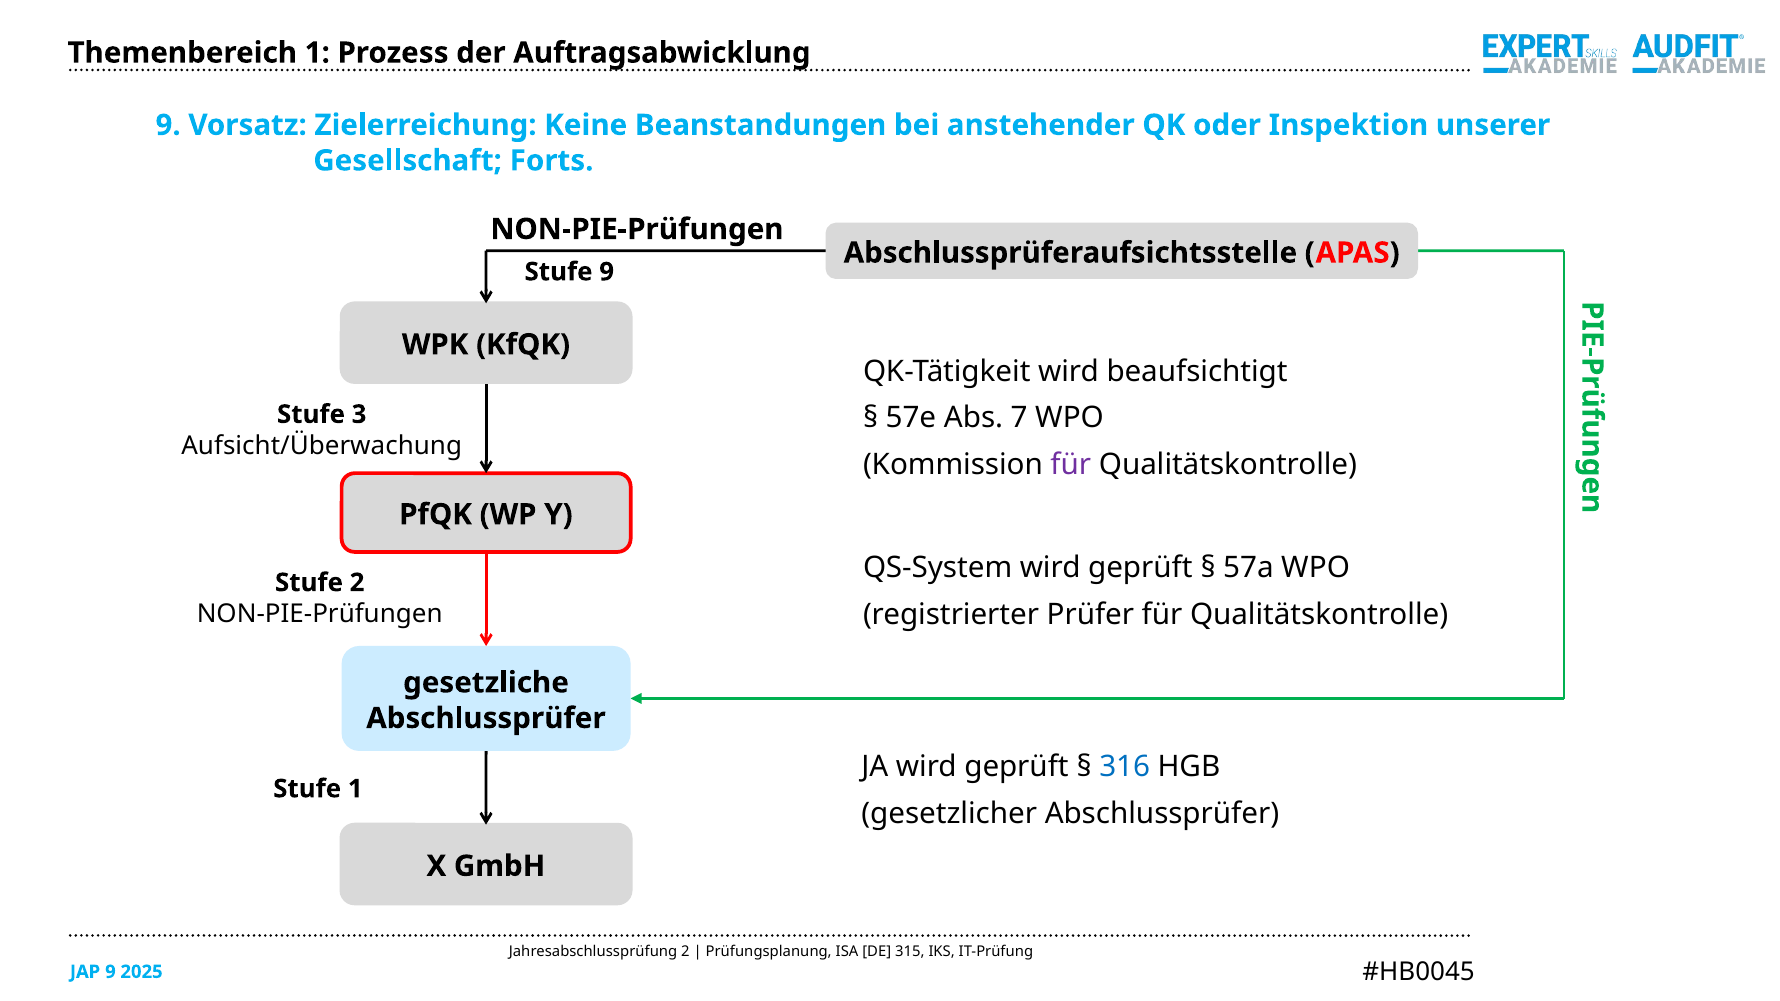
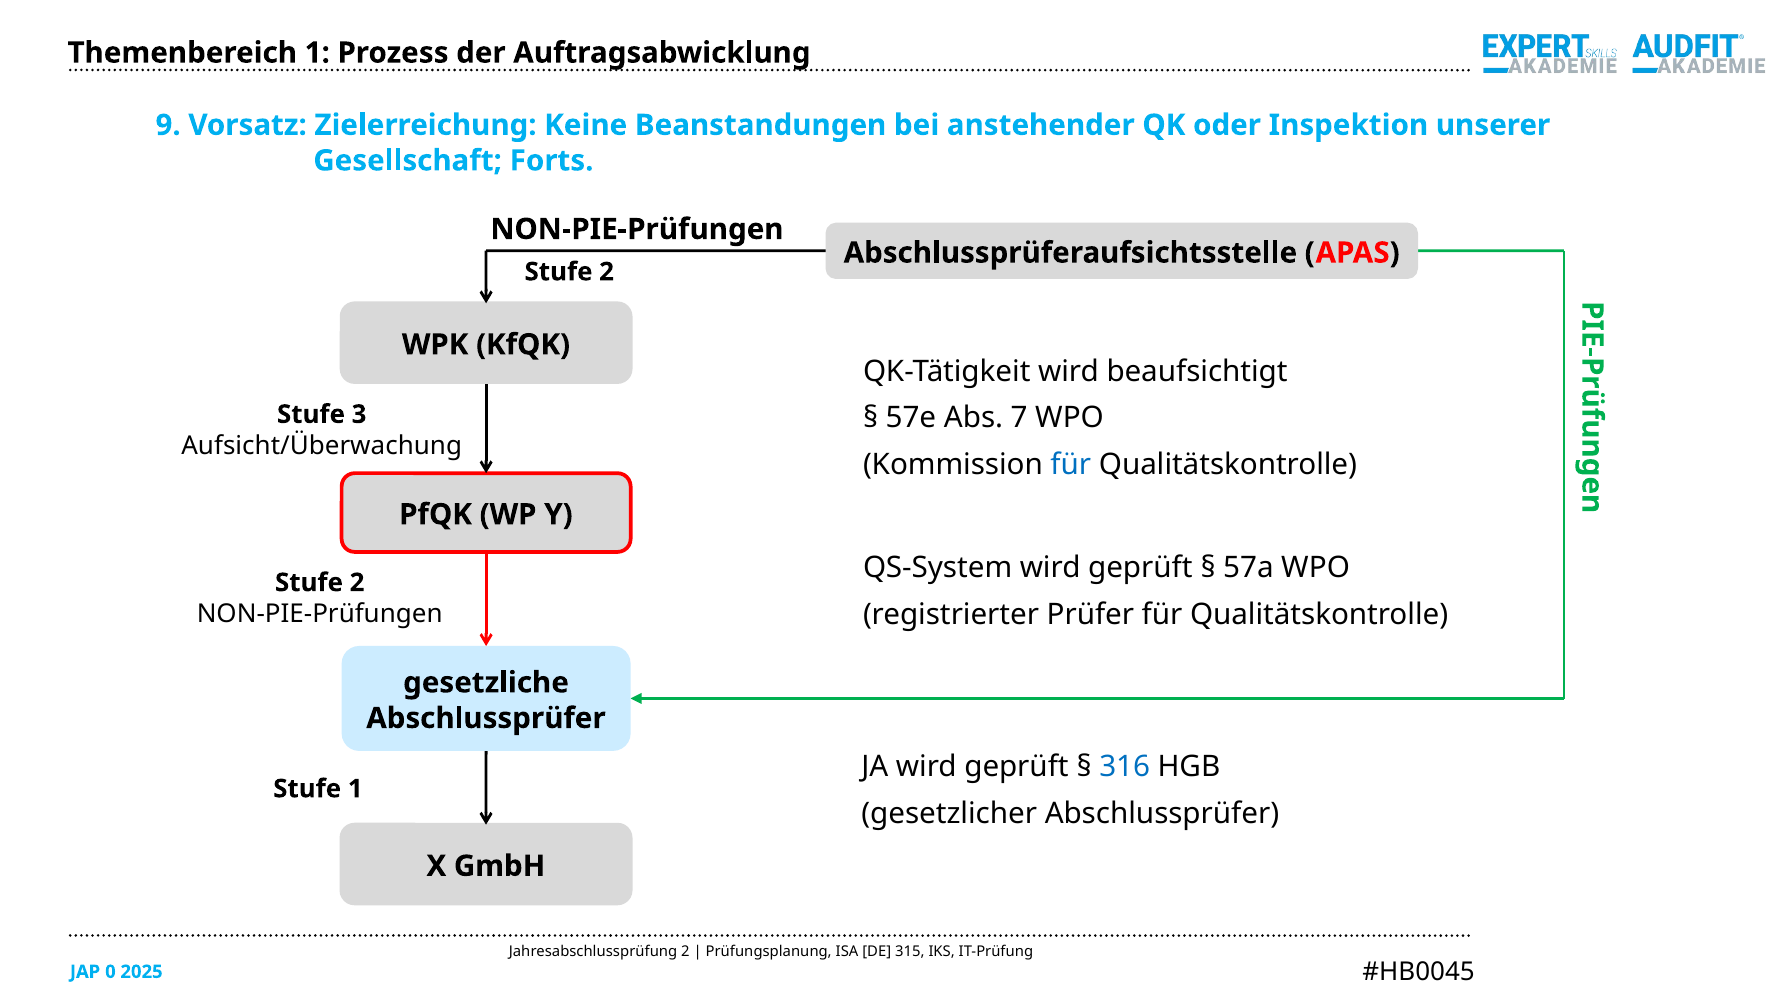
9 at (607, 272): 9 -> 2
für at (1071, 465) colour: purple -> blue
9 at (110, 972): 9 -> 0
